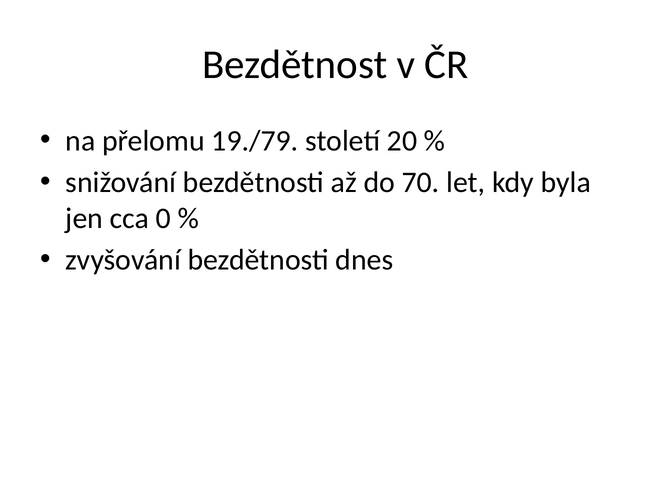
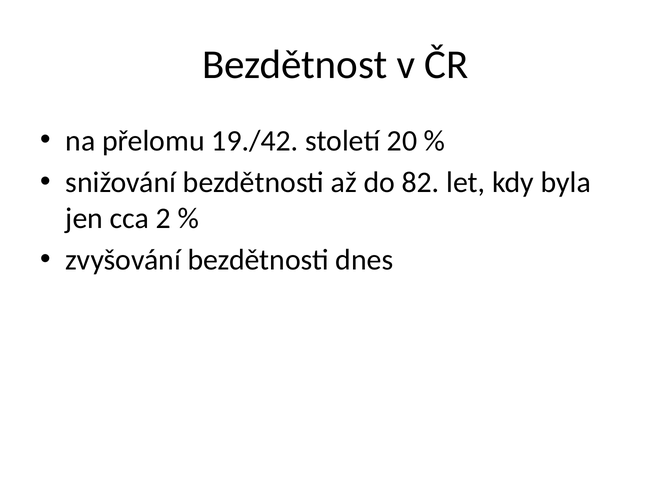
19./79: 19./79 -> 19./42
70: 70 -> 82
0: 0 -> 2
